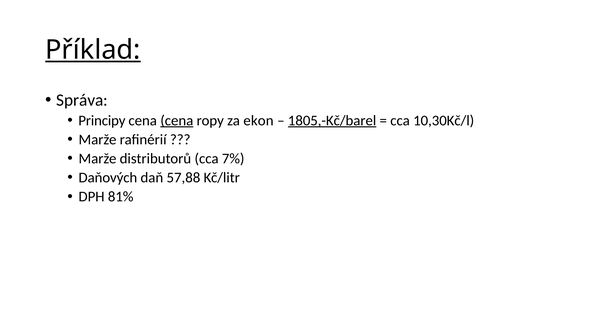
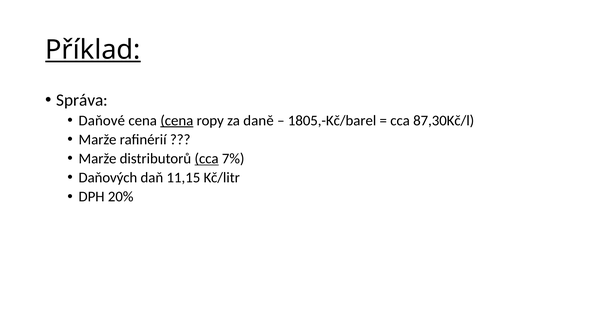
Principy: Principy -> Daňové
ekon: ekon -> daně
1805,-Kč/barel underline: present -> none
10,30Kč/l: 10,30Kč/l -> 87,30Kč/l
cca at (207, 159) underline: none -> present
57,88: 57,88 -> 11,15
81%: 81% -> 20%
